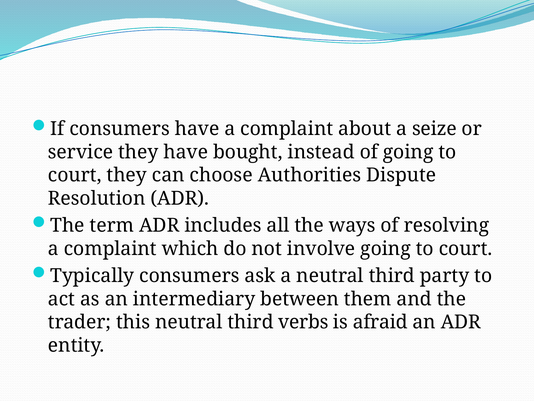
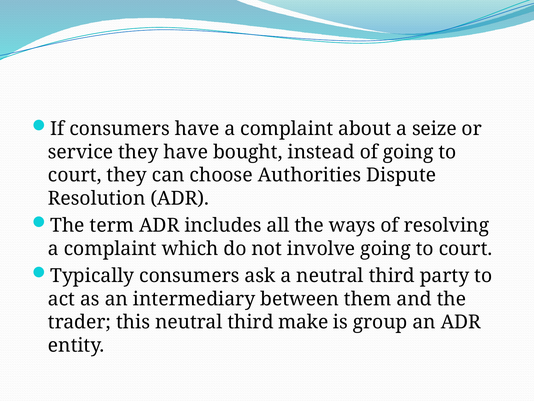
verbs: verbs -> make
afraid: afraid -> group
